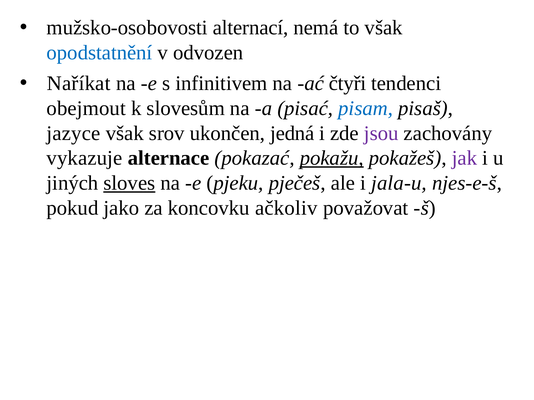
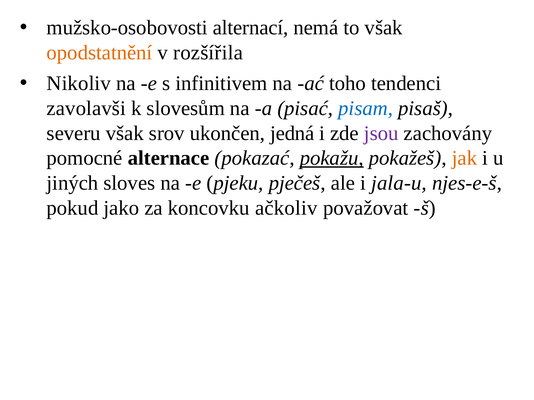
opodstatnění colour: blue -> orange
odvozen: odvozen -> rozšířila
Naříkat: Naříkat -> Nikoliv
čtyři: čtyři -> toho
obejmout: obejmout -> zavolavši
jazyce: jazyce -> severu
vykazuje: vykazuje -> pomocné
jak colour: purple -> orange
sloves underline: present -> none
